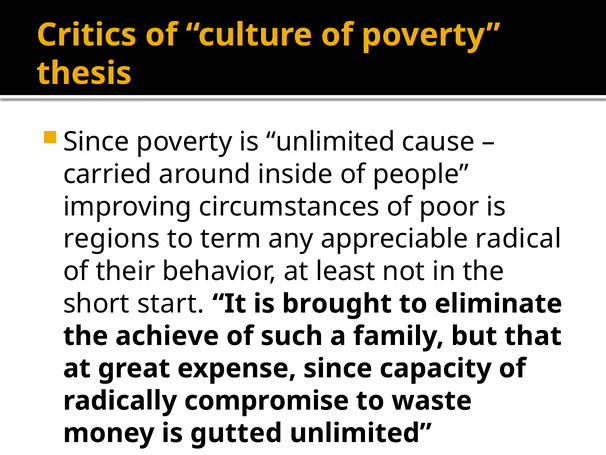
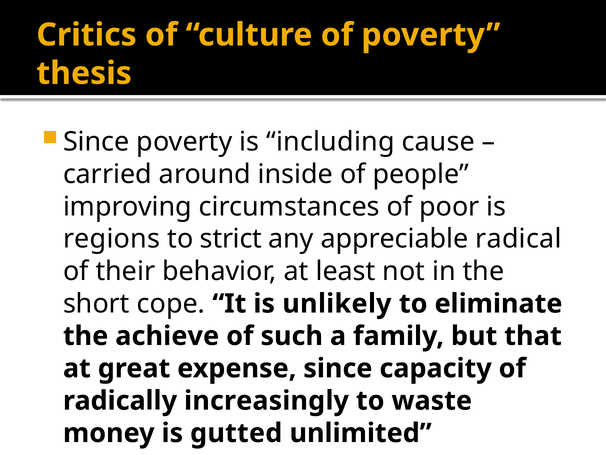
is unlimited: unlimited -> including
term: term -> strict
start: start -> cope
brought: brought -> unlikely
compromise: compromise -> increasingly
